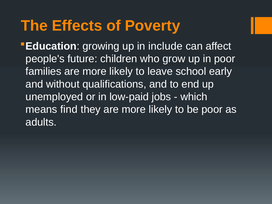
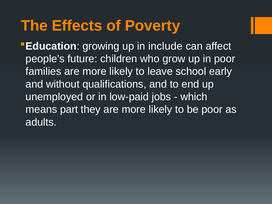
find: find -> part
